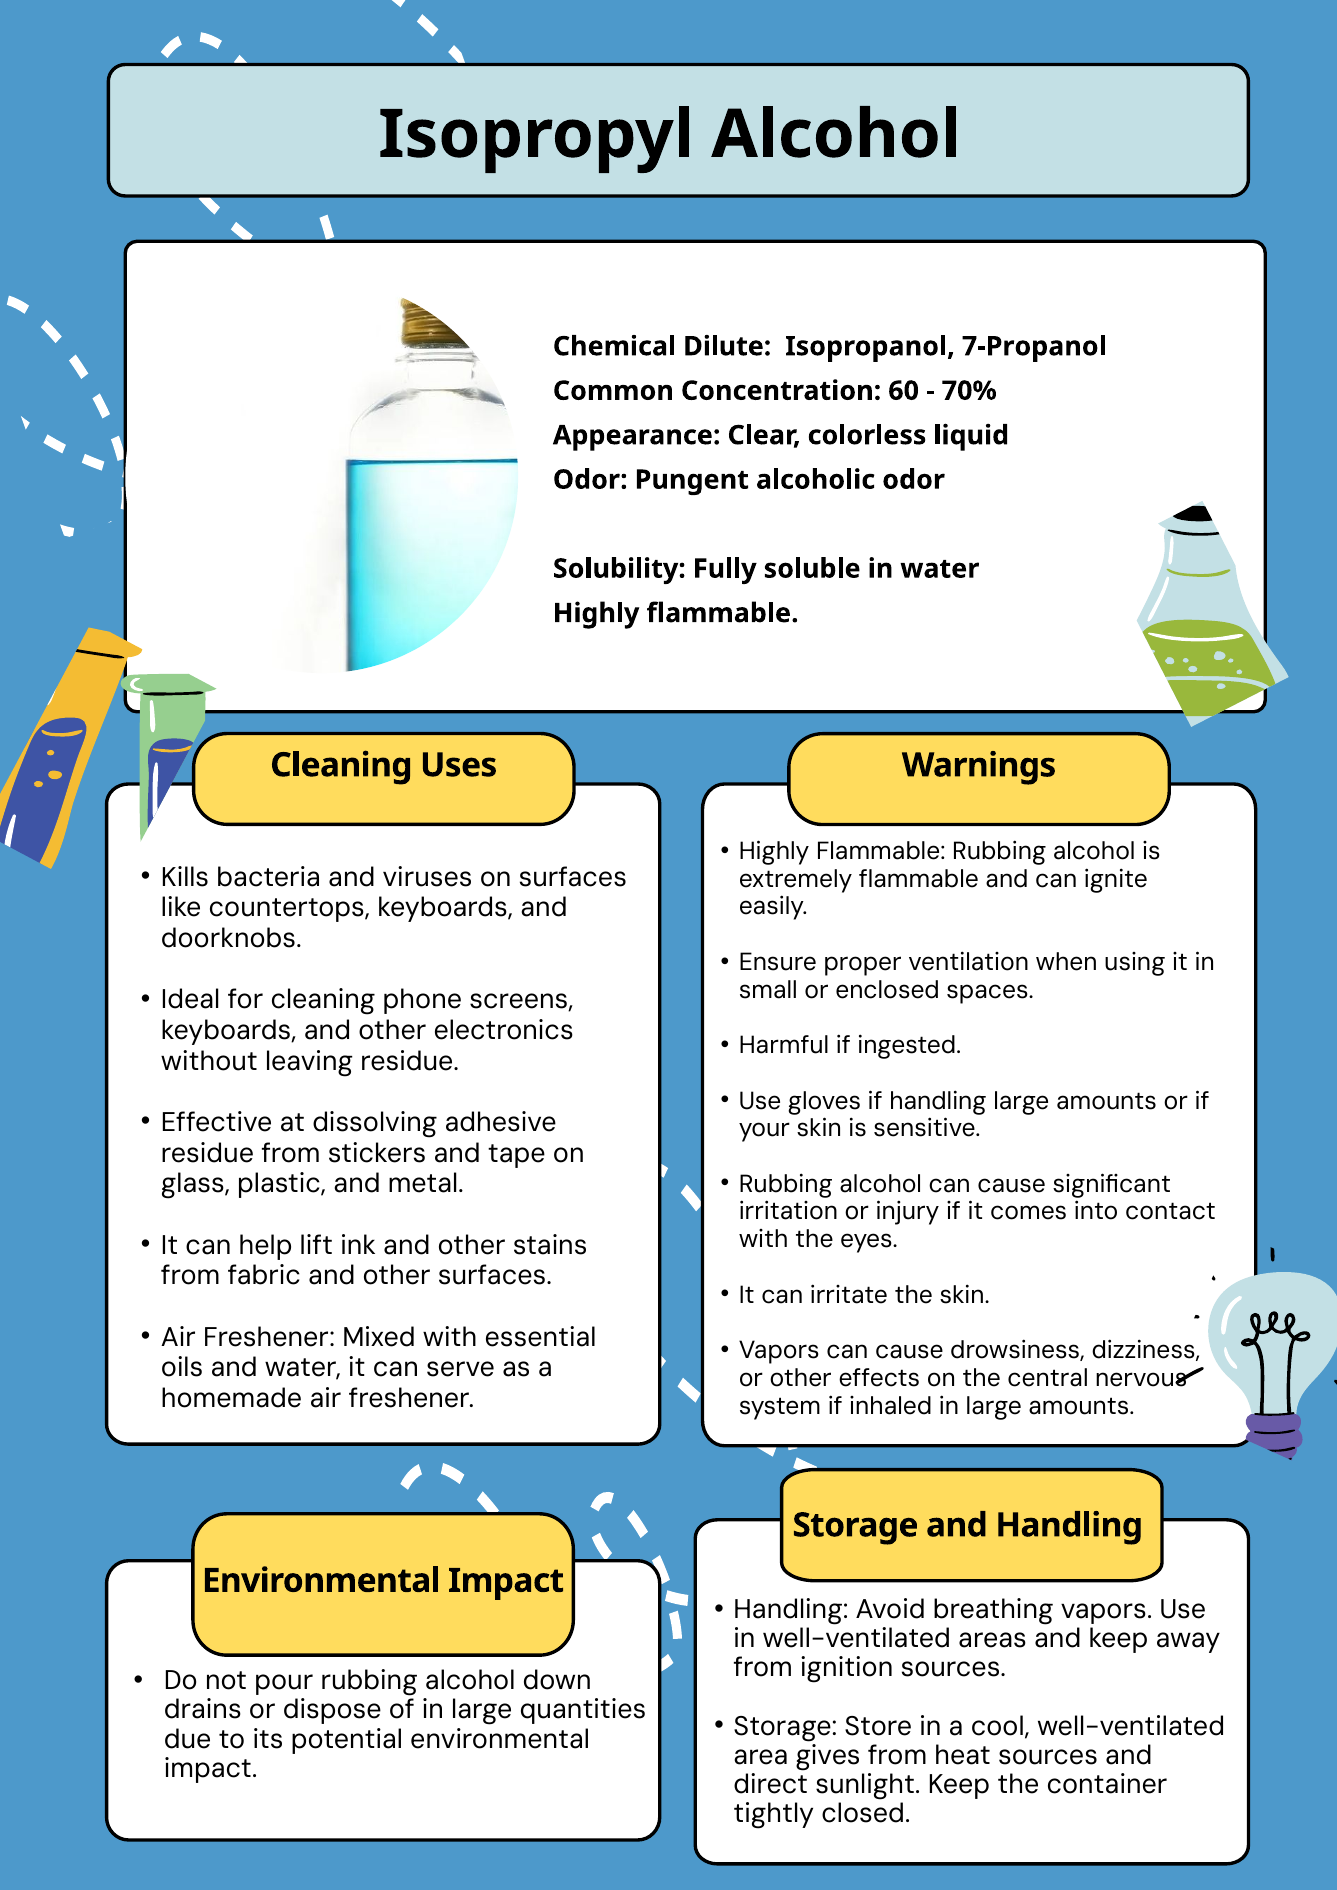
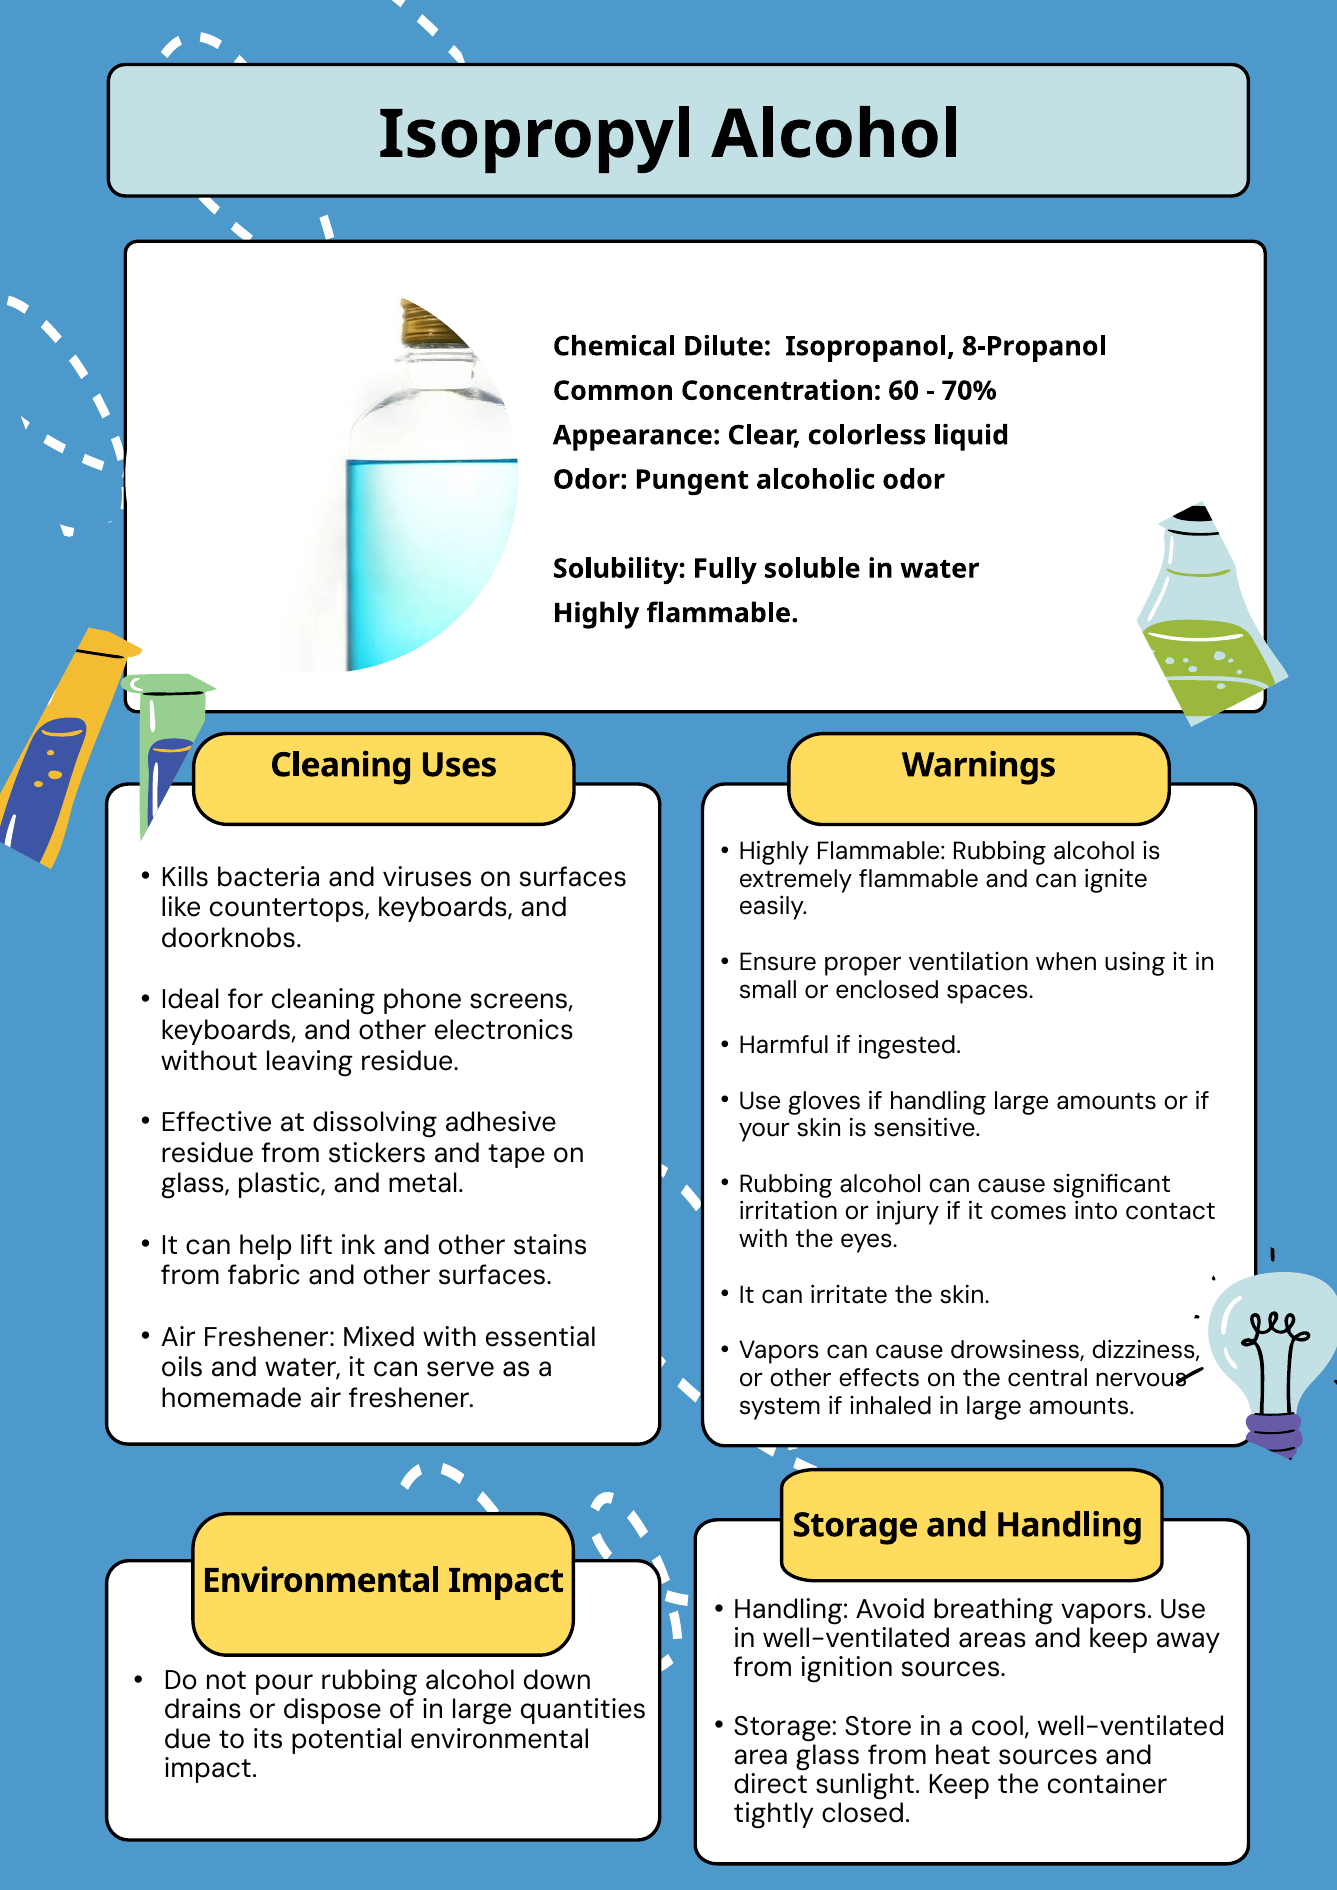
7-Propanol: 7-Propanol -> 8-Propanol
area gives: gives -> glass
